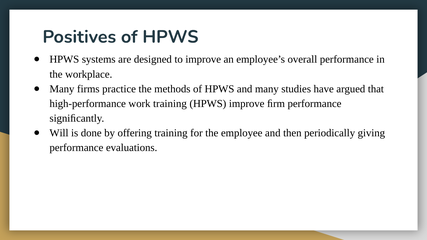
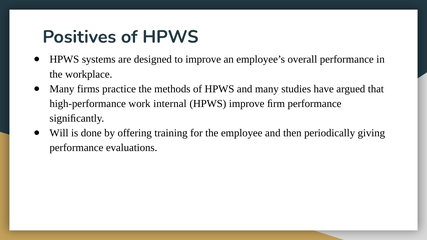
work training: training -> internal
